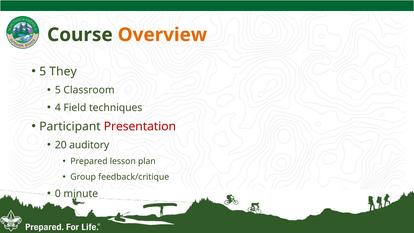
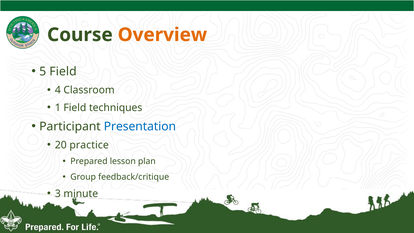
5 They: They -> Field
5 at (58, 90): 5 -> 4
4: 4 -> 1
Presentation colour: red -> blue
auditory: auditory -> practice
0: 0 -> 3
